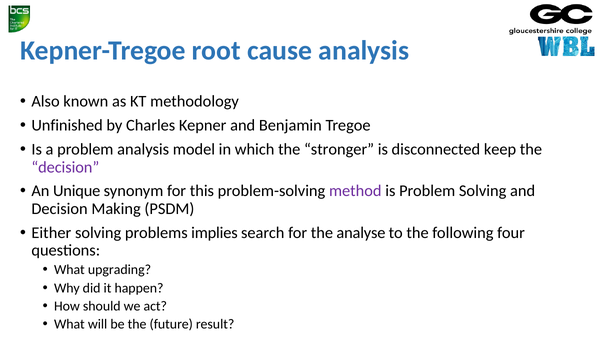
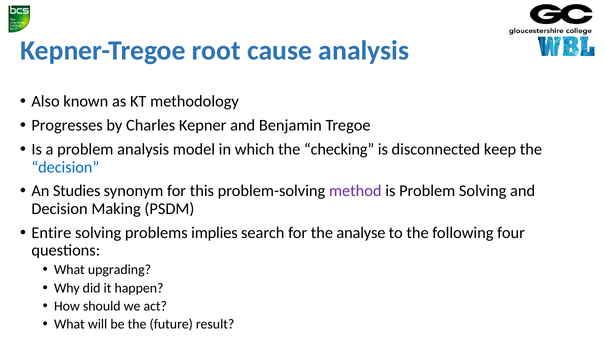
Unfinished: Unfinished -> Progresses
stronger: stronger -> checking
decision at (65, 167) colour: purple -> blue
Unique: Unique -> Studies
Either: Either -> Entire
